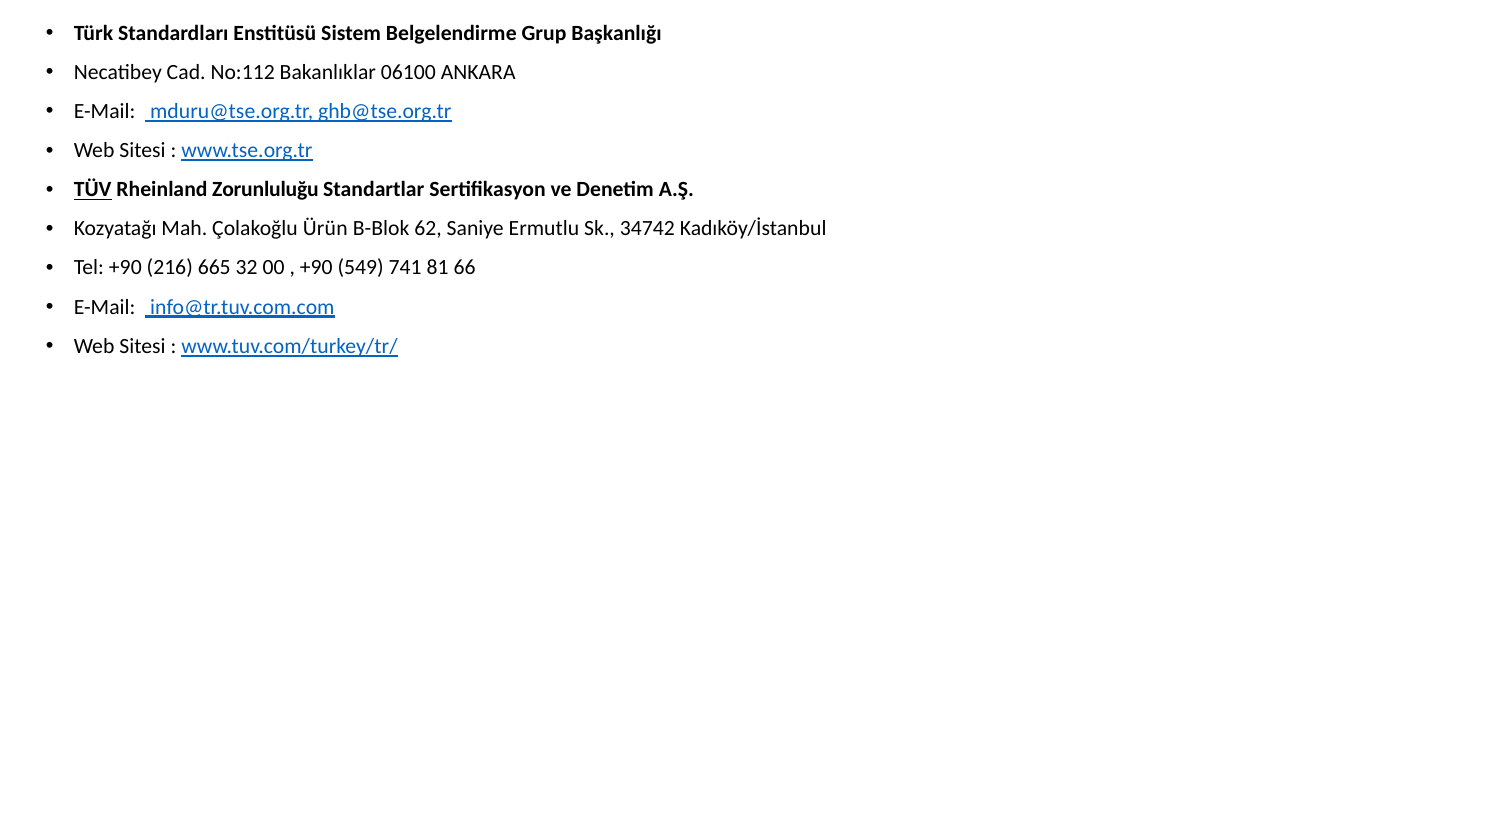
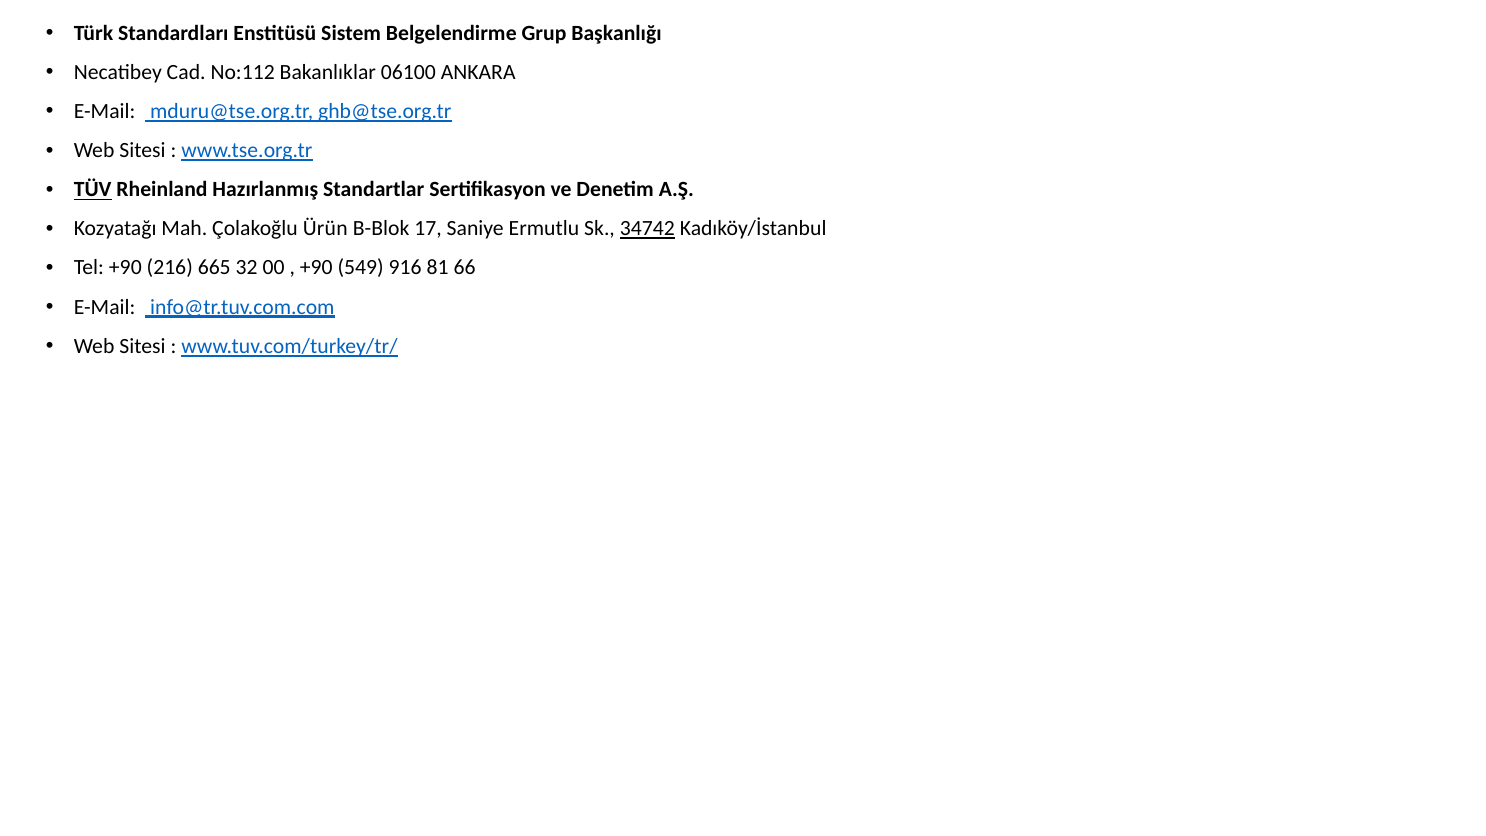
Zorunluluğu: Zorunluluğu -> Hazırlanmış
62: 62 -> 17
34742 underline: none -> present
741: 741 -> 916
